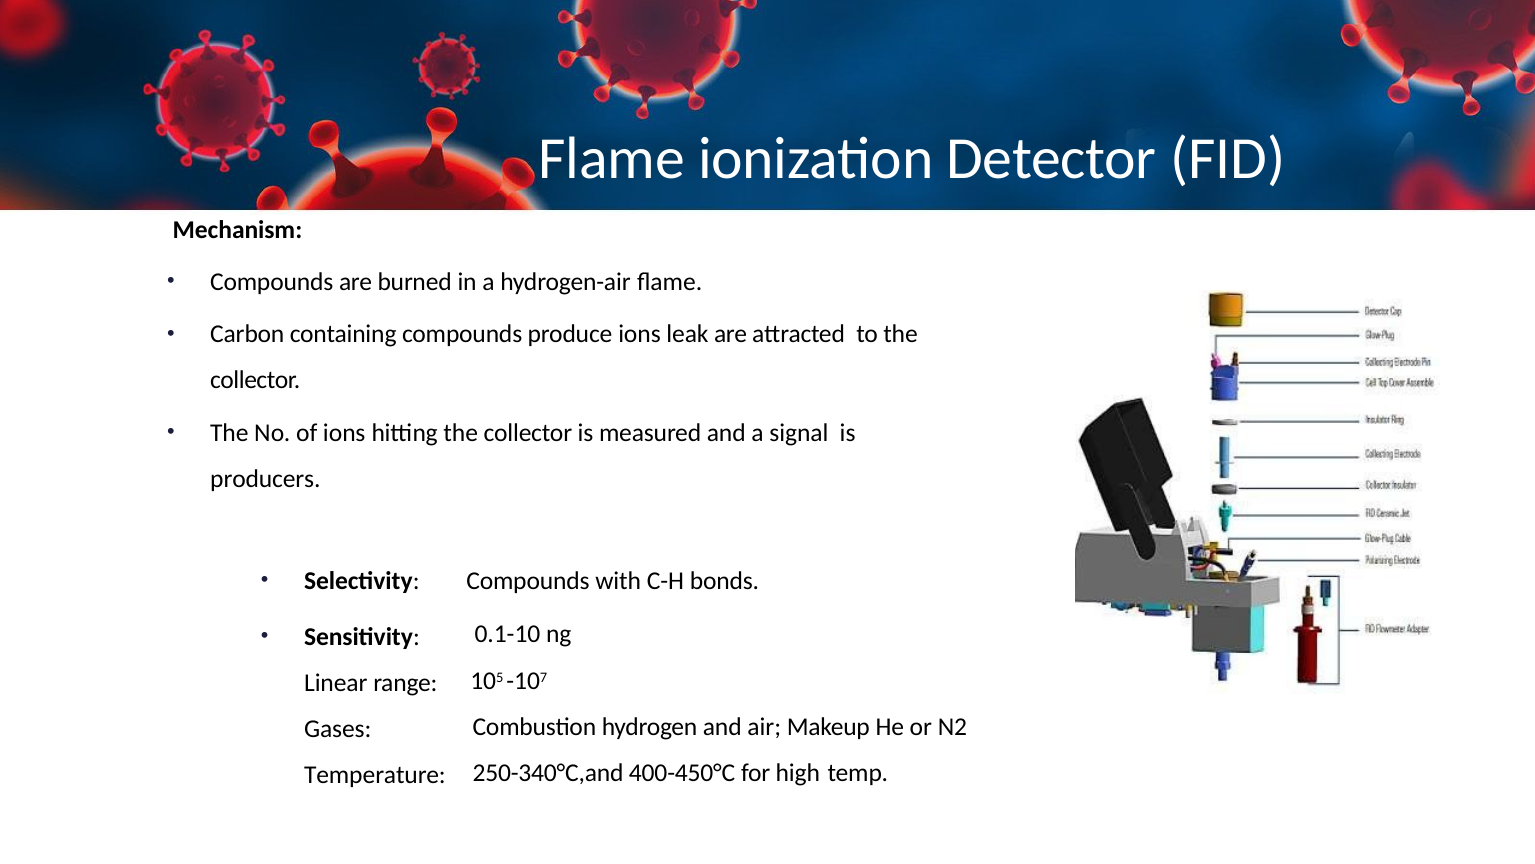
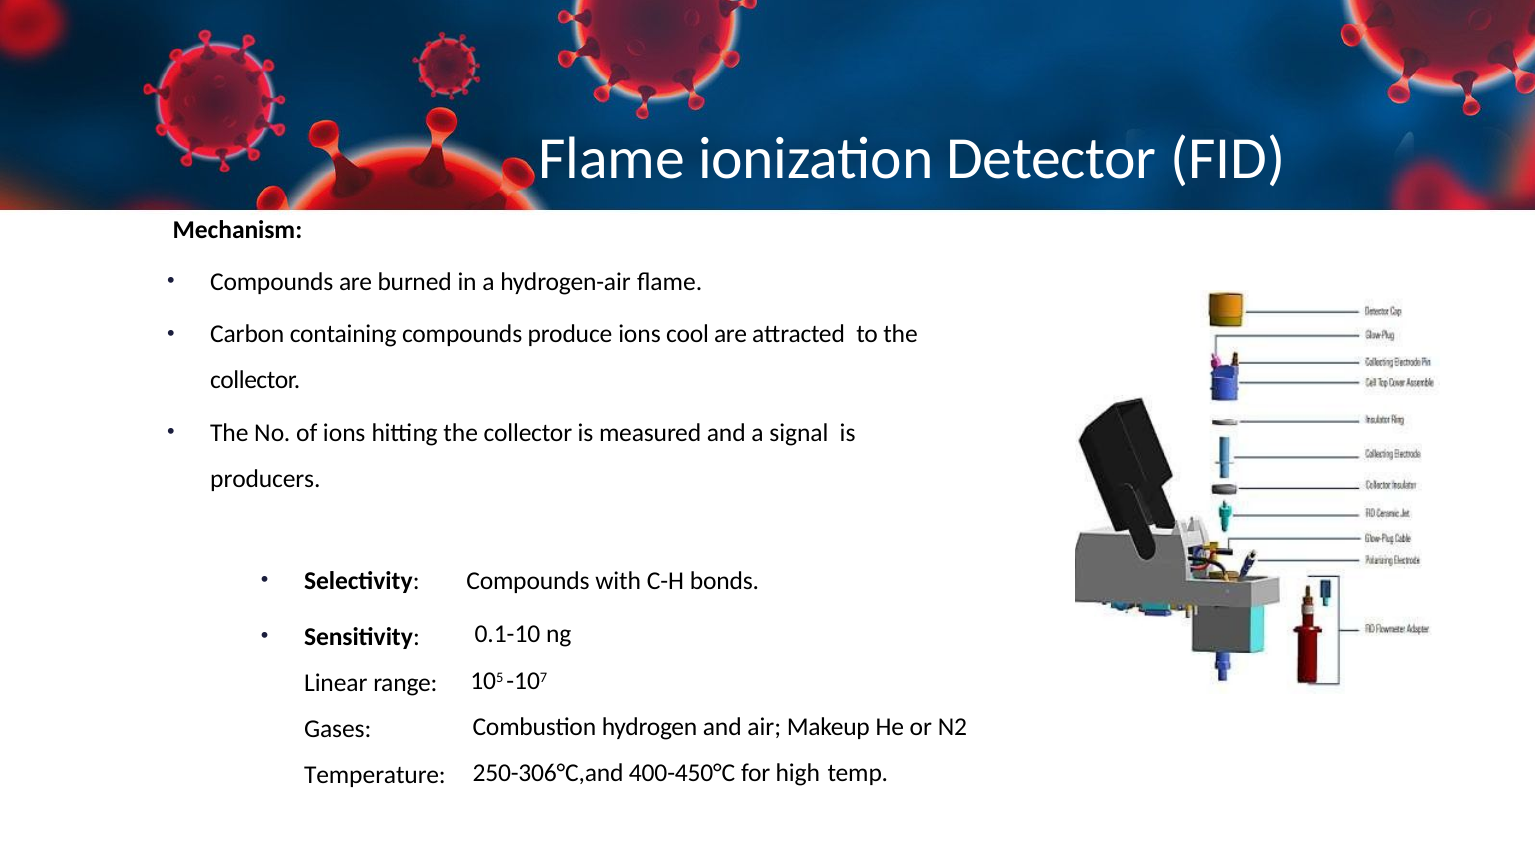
leak: leak -> cool
250-340°C,and: 250-340°C,and -> 250-306°C,and
